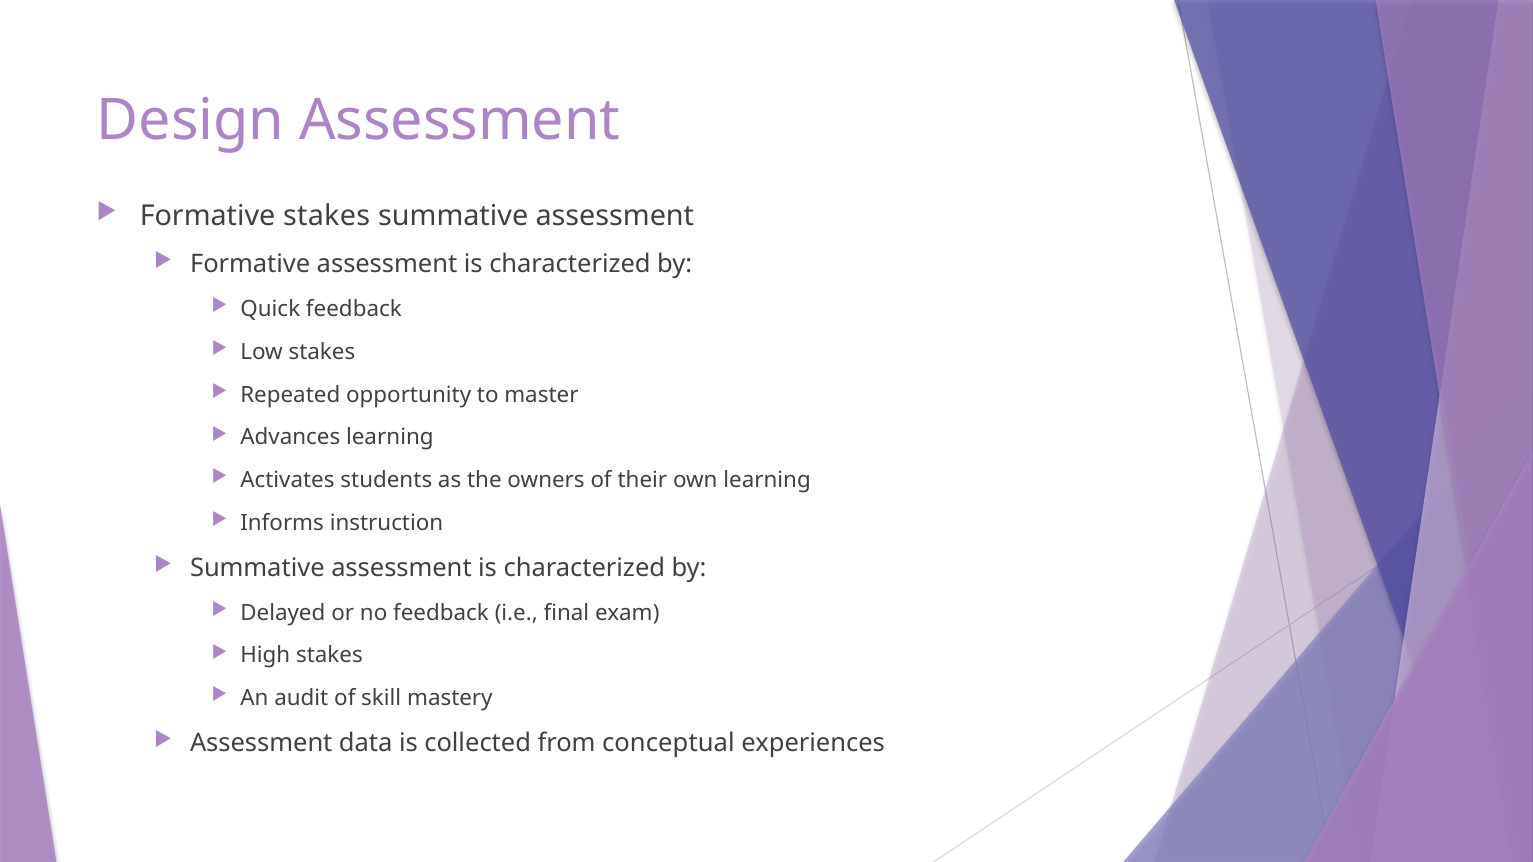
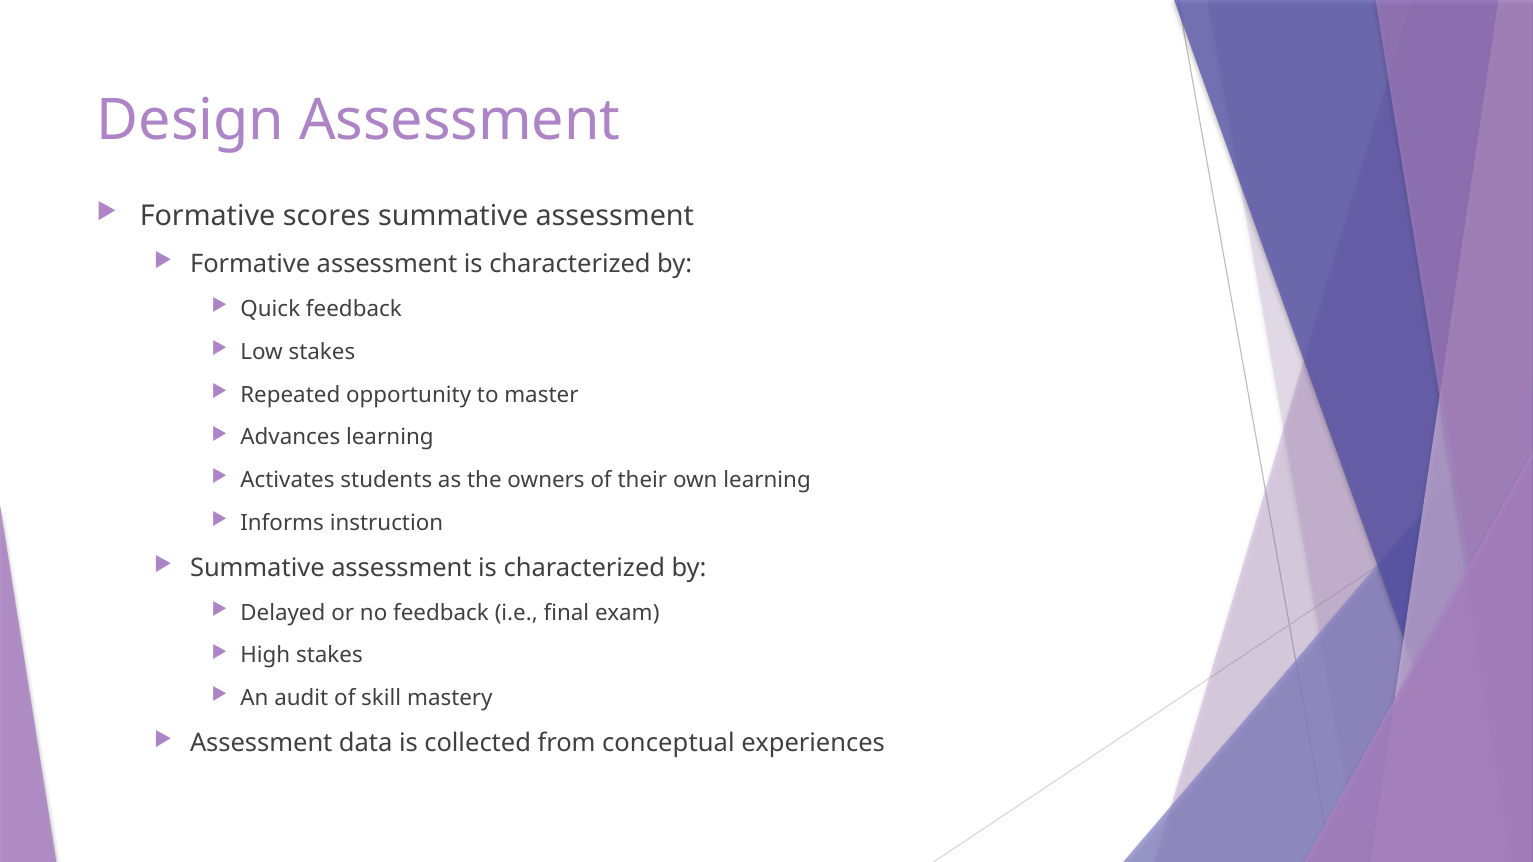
Formative stakes: stakes -> scores
